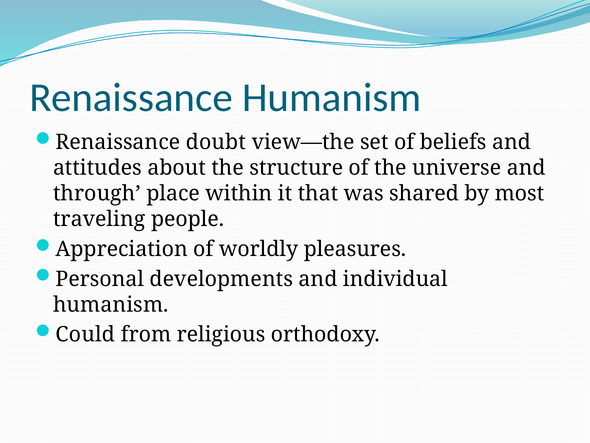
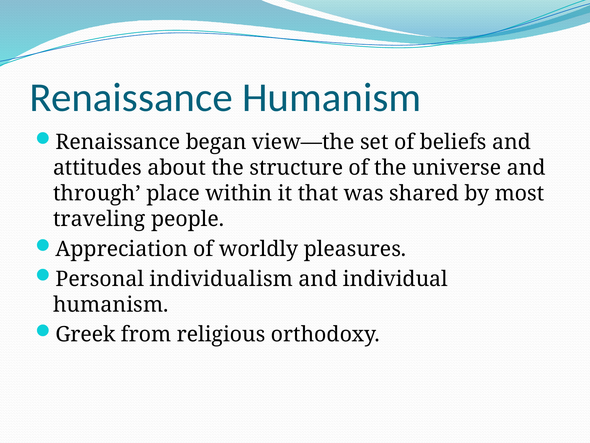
doubt: doubt -> began
developments: developments -> individualism
Could: Could -> Greek
